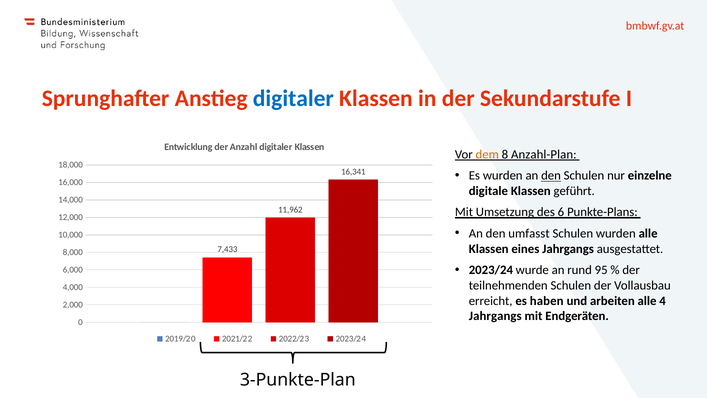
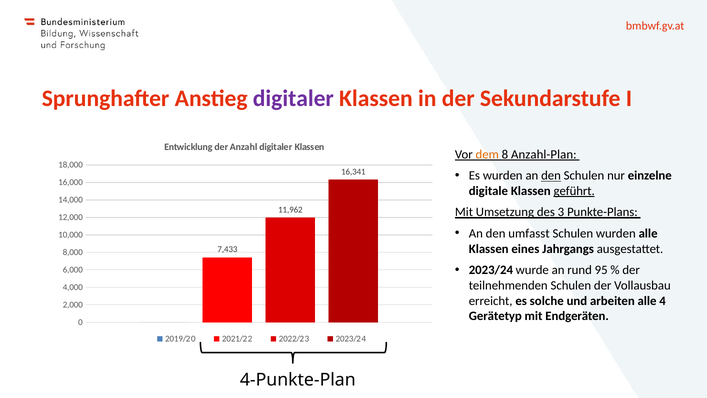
digitaler at (293, 99) colour: blue -> purple
geführt underline: none -> present
6: 6 -> 3
haben: haben -> solche
Jahrgangs at (495, 316): Jahrgangs -> Gerätetyp
3-Punkte-Plan: 3-Punkte-Plan -> 4-Punkte-Plan
